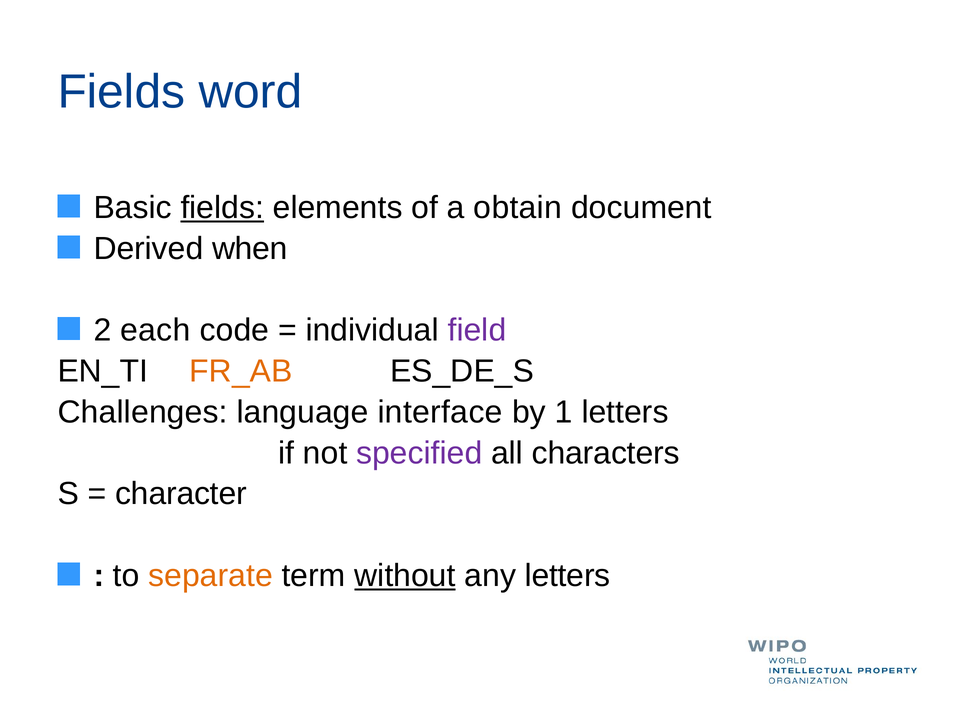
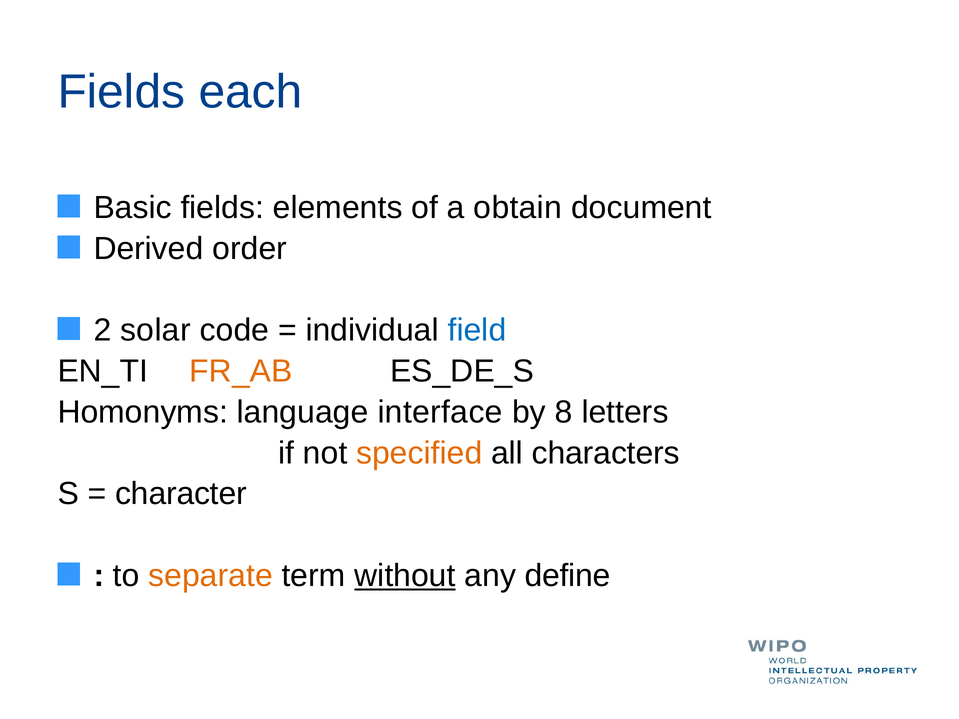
word: word -> each
fields at (222, 208) underline: present -> none
when: when -> order
each: each -> solar
field colour: purple -> blue
Challenges: Challenges -> Homonyms
1: 1 -> 8
specified colour: purple -> orange
any letters: letters -> define
